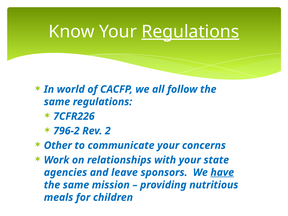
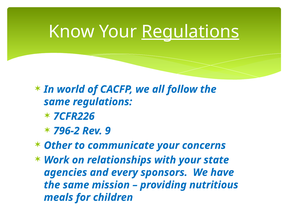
2: 2 -> 9
leave: leave -> every
have underline: present -> none
